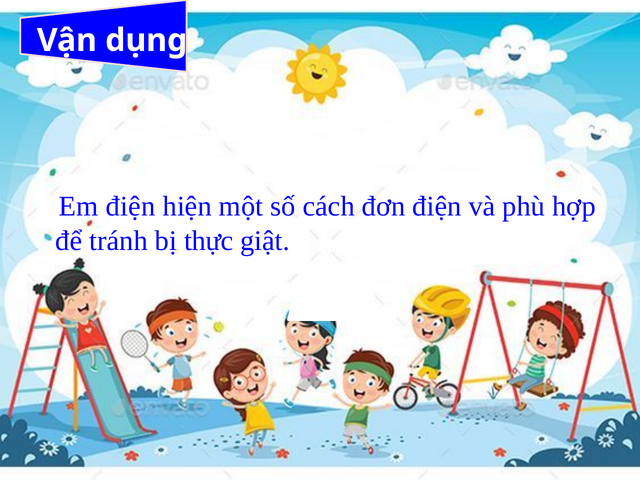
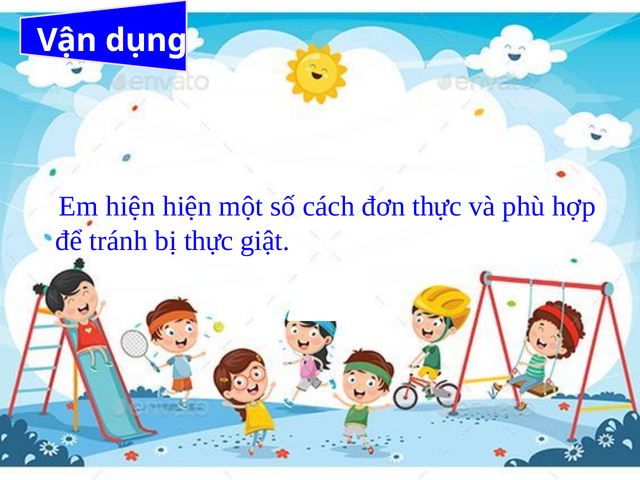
Em điện: điện -> hiện
đơn điện: điện -> thực
